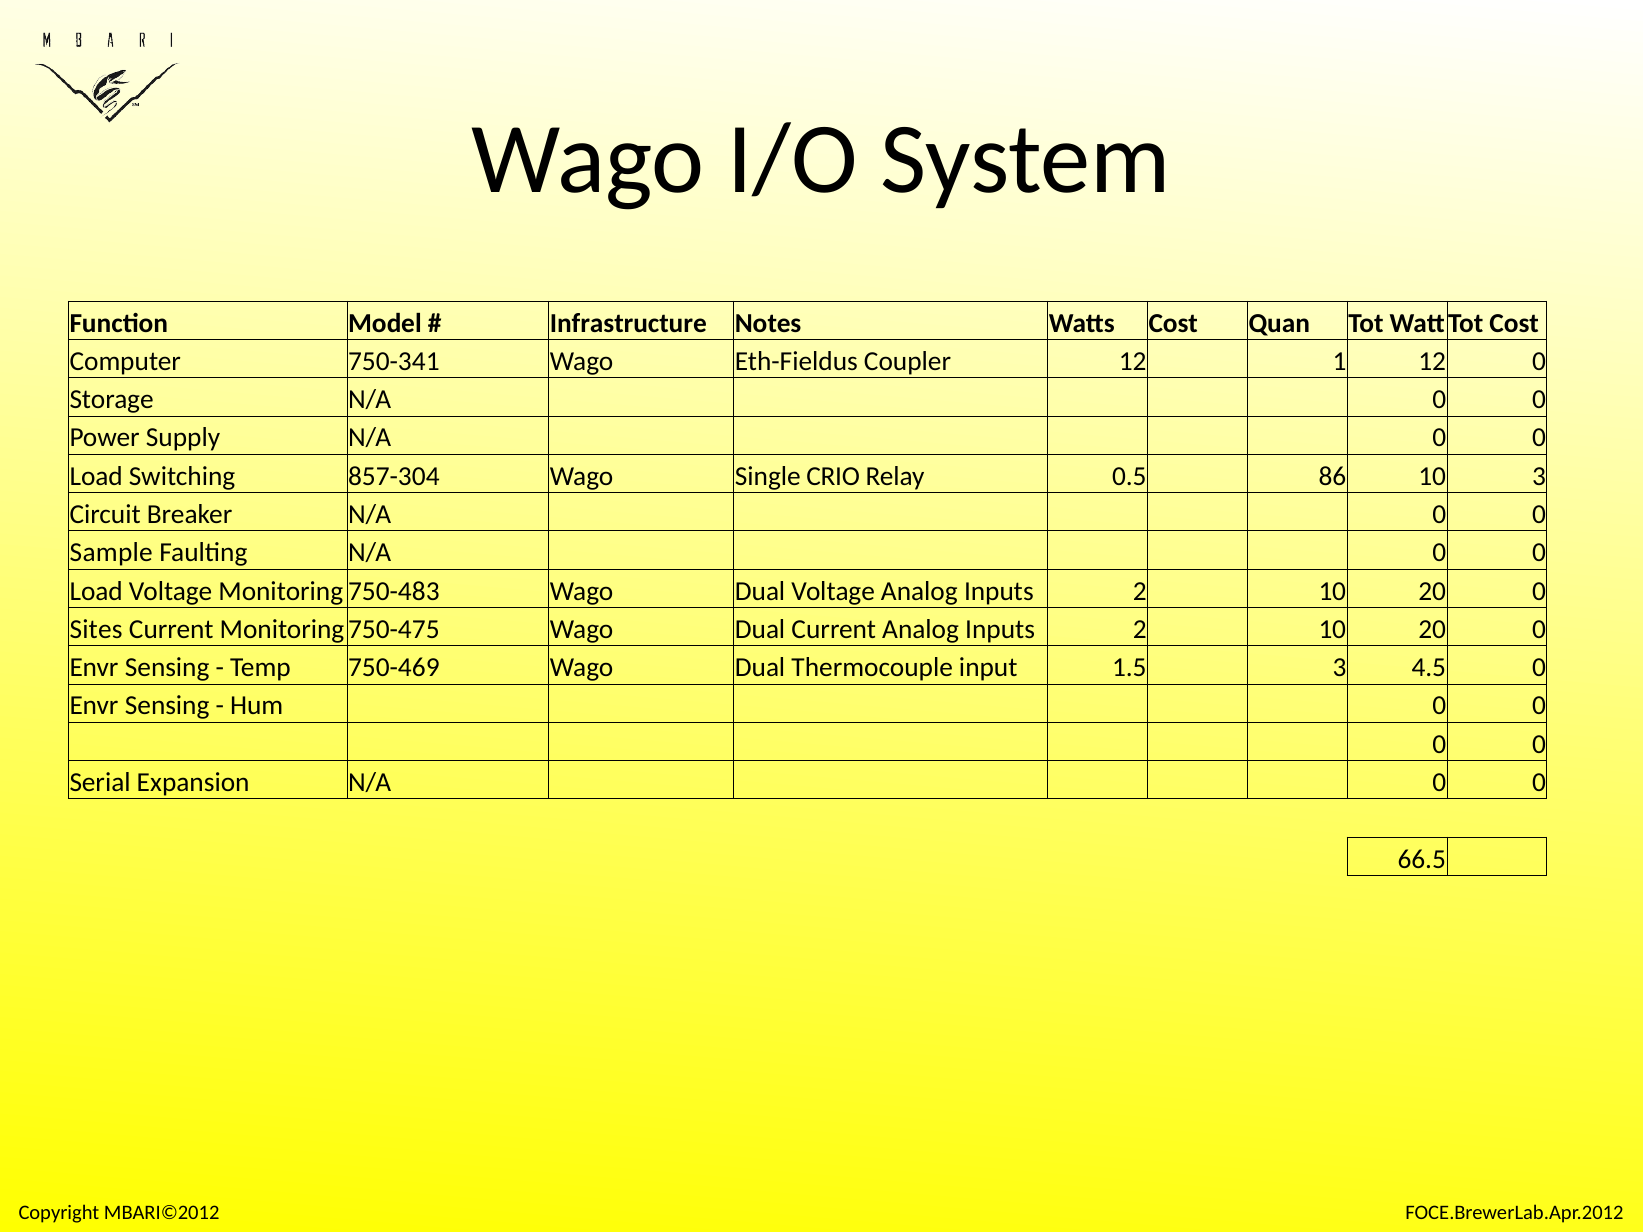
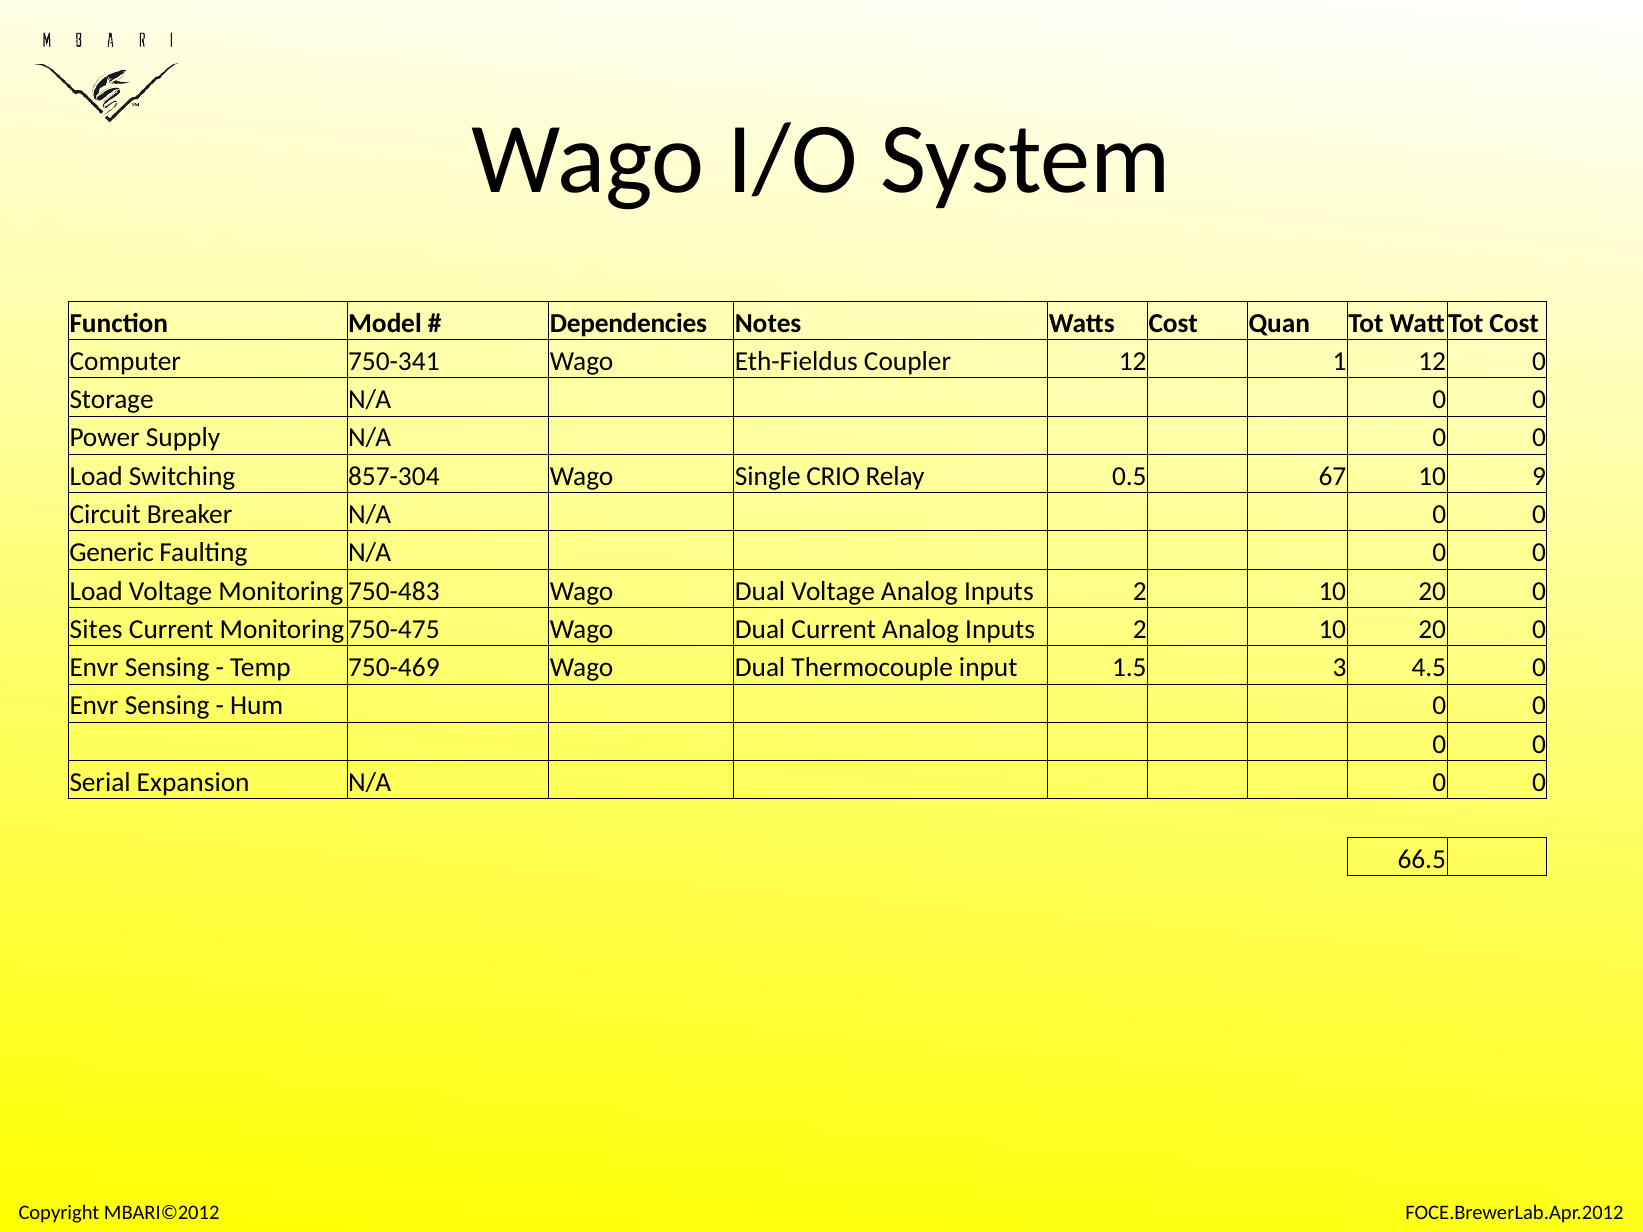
Infrastructure: Infrastructure -> Dependencies
86: 86 -> 67
10 3: 3 -> 9
Sample: Sample -> Generic
